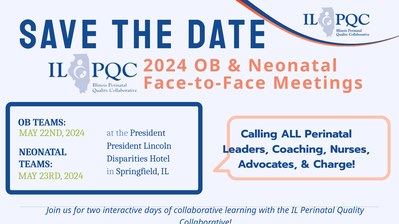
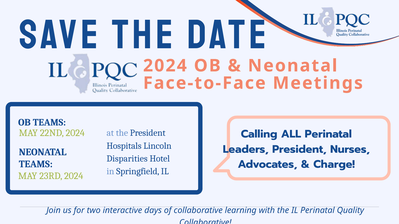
President at (124, 146): President -> Hospitals
Leaders Coaching: Coaching -> President
